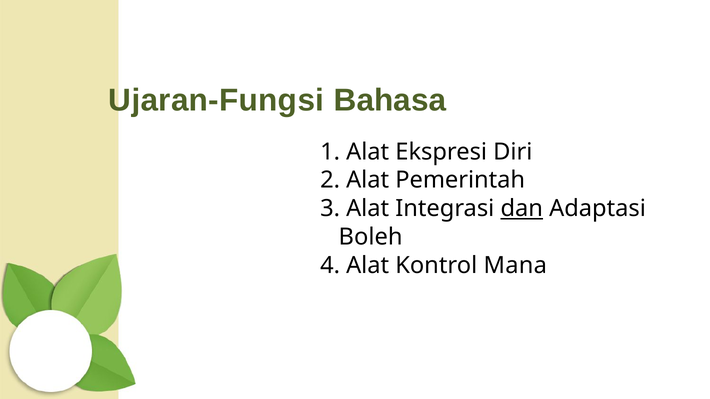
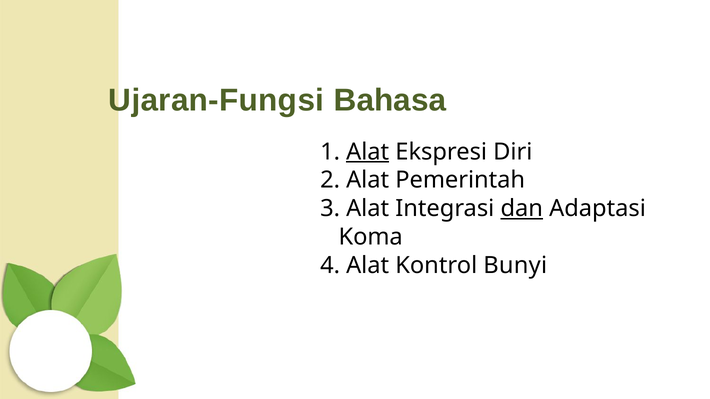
Alat at (368, 152) underline: none -> present
Boleh: Boleh -> Koma
Mana: Mana -> Bunyi
